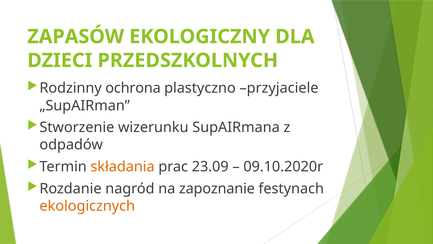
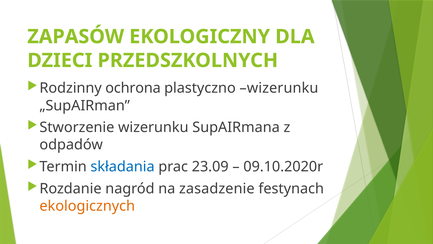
plastyczno przyjaciele: przyjaciele -> wizerunku
składania colour: orange -> blue
zapoznanie: zapoznanie -> zasadzenie
